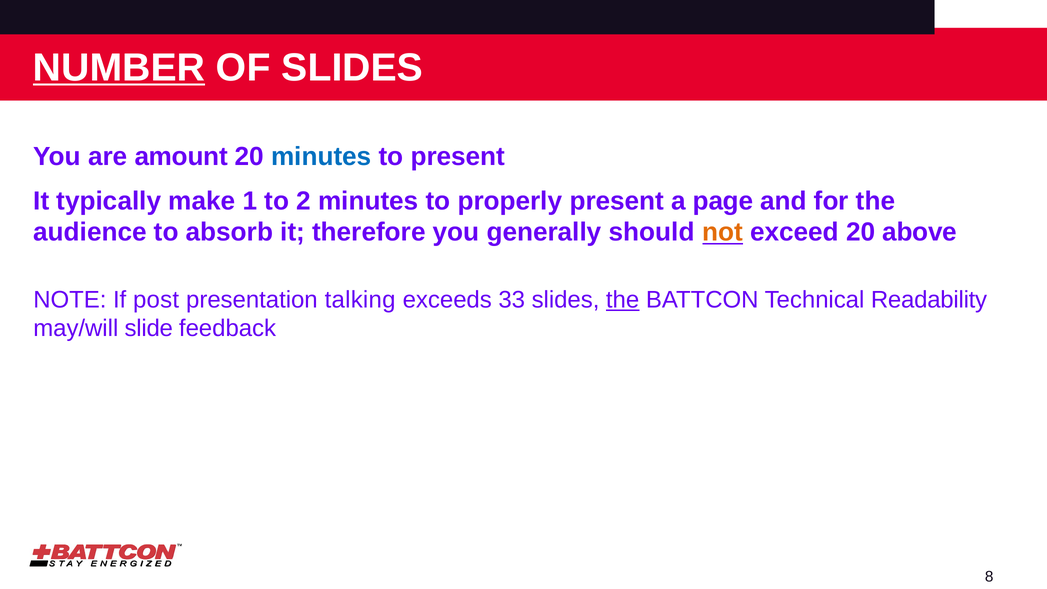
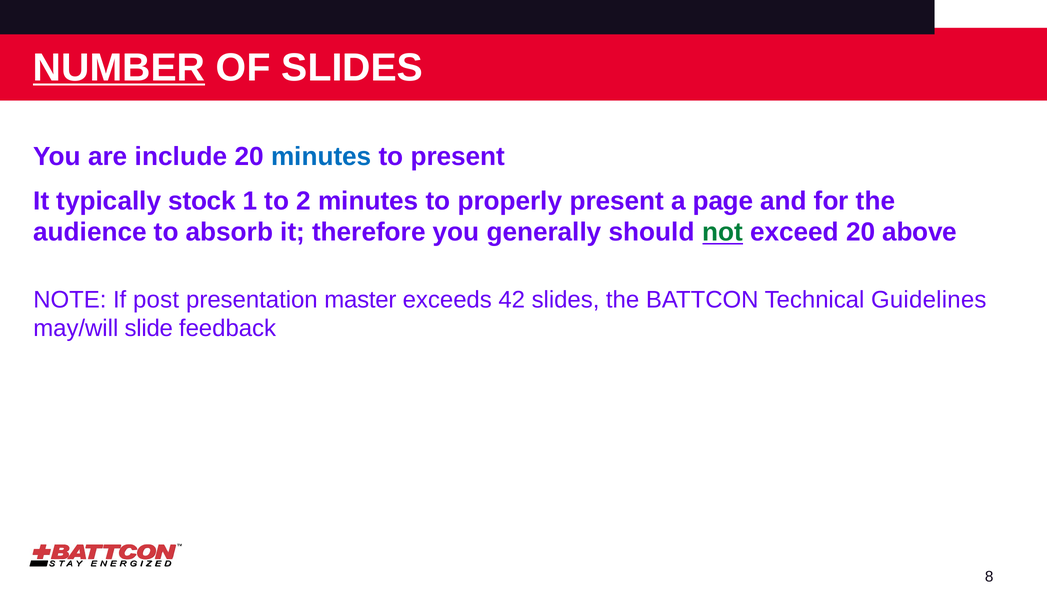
amount: amount -> include
make: make -> stock
not colour: orange -> green
talking: talking -> master
33: 33 -> 42
the at (623, 300) underline: present -> none
Readability: Readability -> Guidelines
